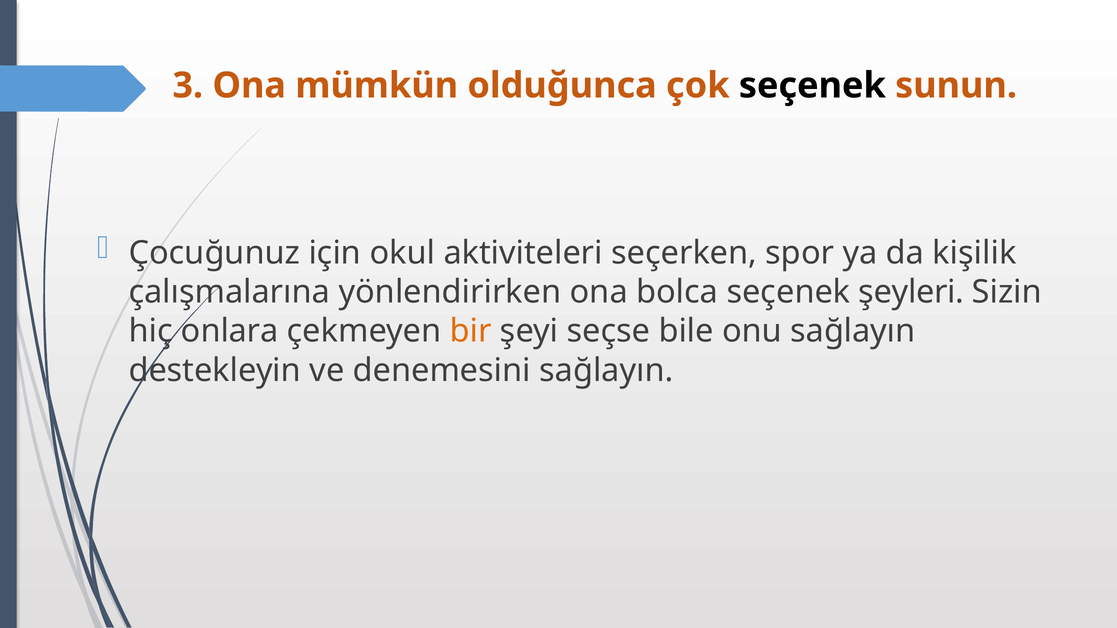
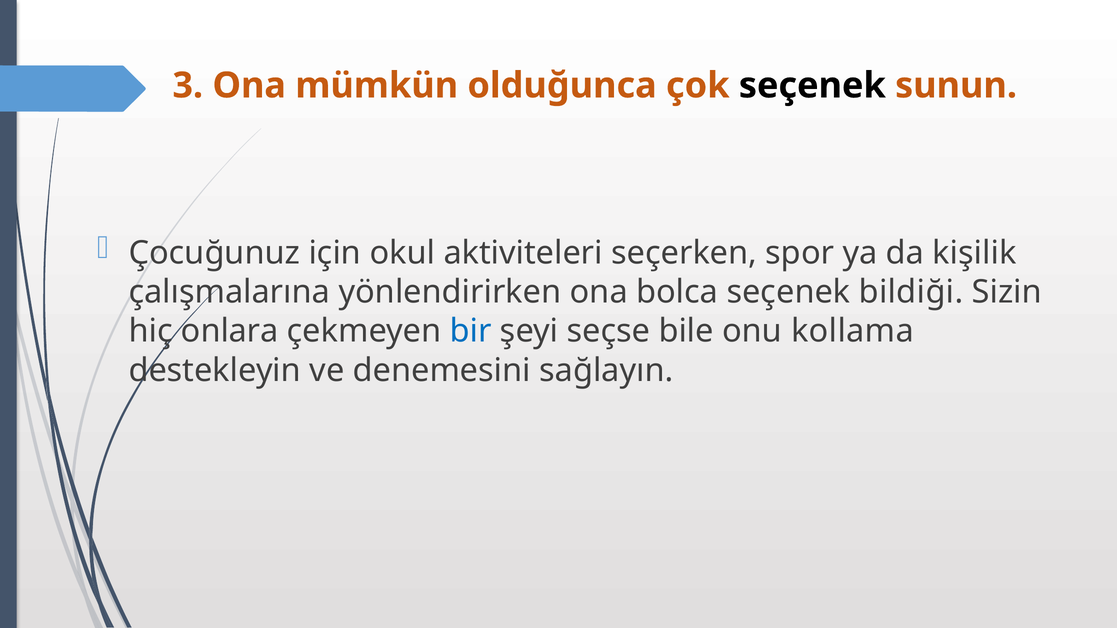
şeyleri: şeyleri -> bildiği
bir colour: orange -> blue
onu sağlayın: sağlayın -> kollama
